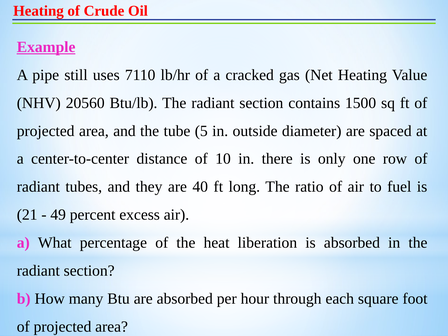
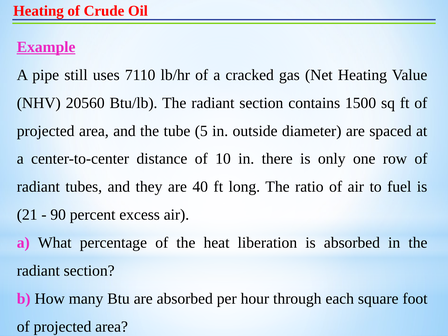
49: 49 -> 90
